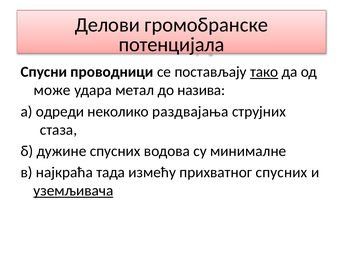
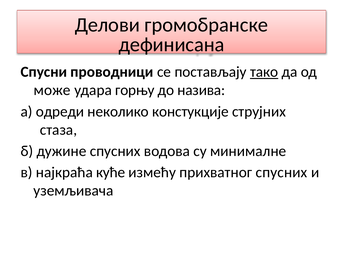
потенцијала: потенцијала -> дефинисана
метал: метал -> горњу
раздвајања: раздвајања -> констукције
тада: тада -> куће
уземљивача underline: present -> none
